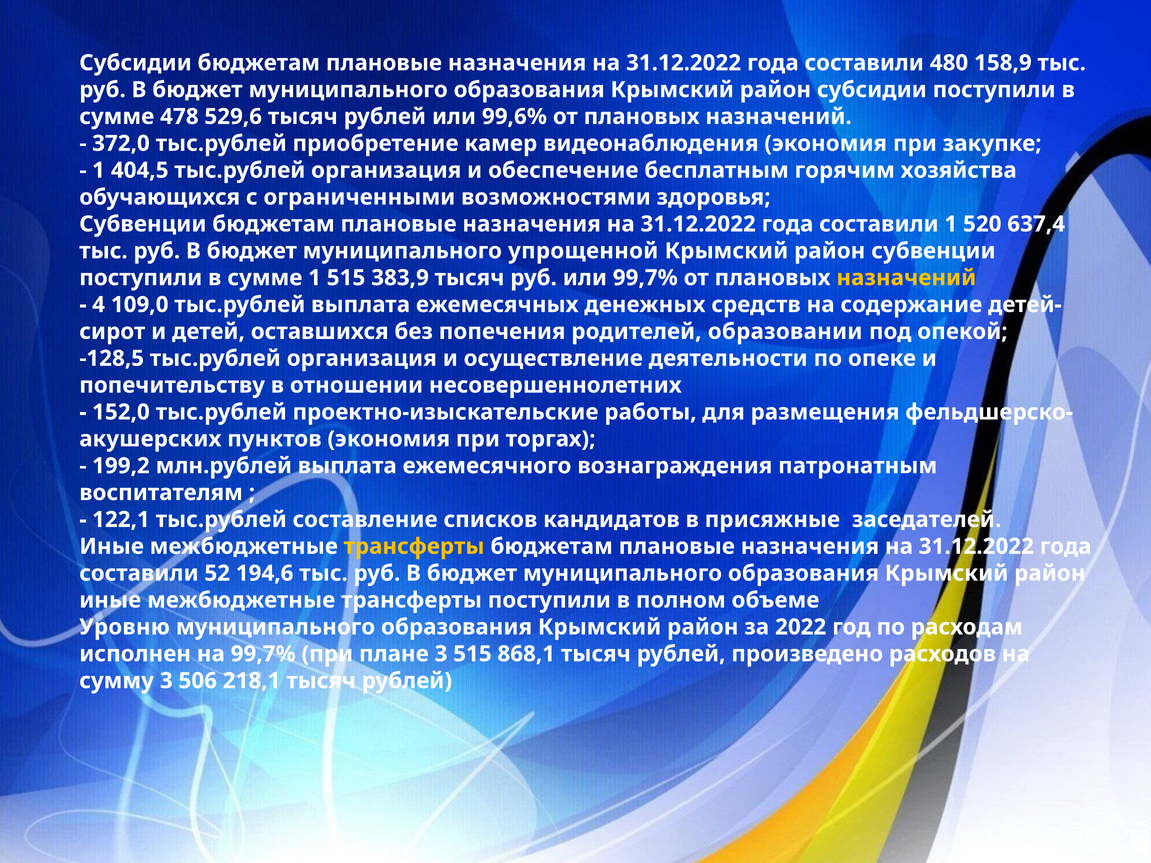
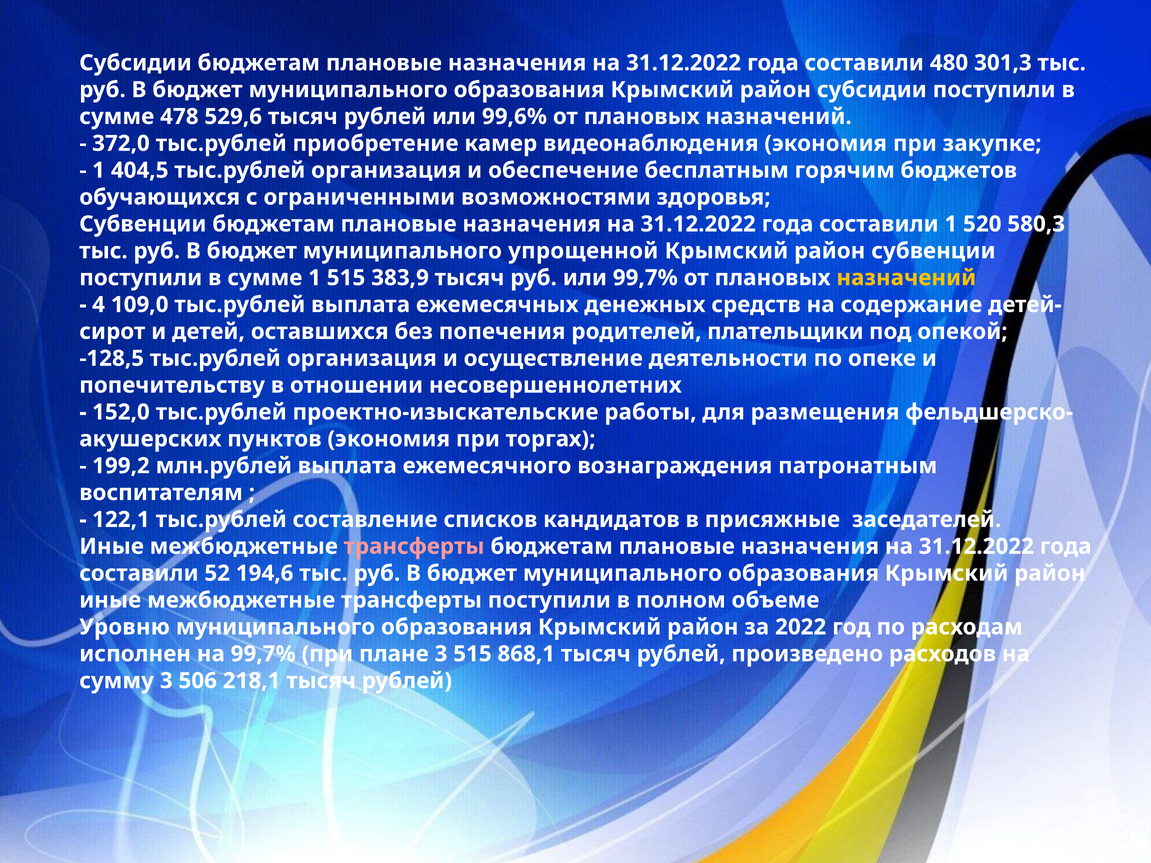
158,9: 158,9 -> 301,3
хозяйства: хозяйства -> бюджетов
637,4: 637,4 -> 580,3
образовании: образовании -> плательщики
трансферты at (414, 547) colour: yellow -> pink
